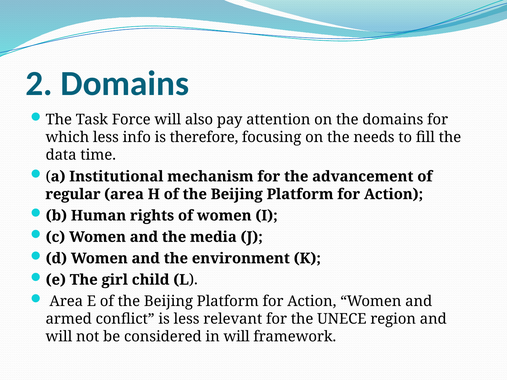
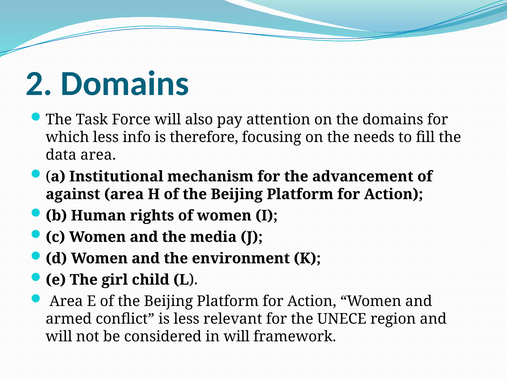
data time: time -> area
regular: regular -> against
